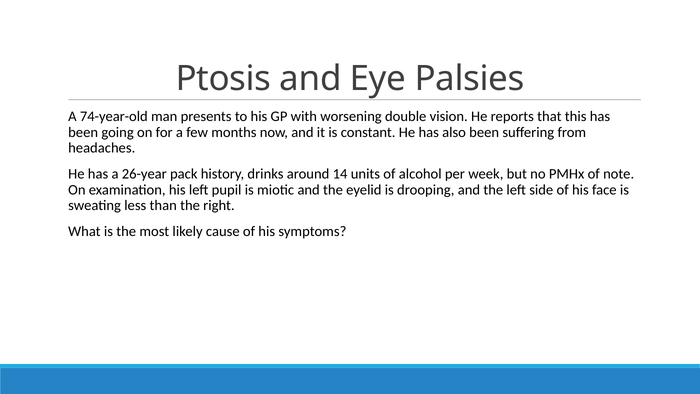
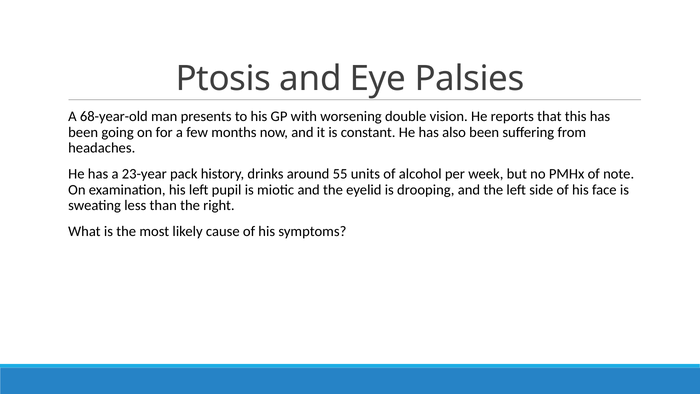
74-year-old: 74-year-old -> 68-year-old
26-year: 26-year -> 23-year
14: 14 -> 55
